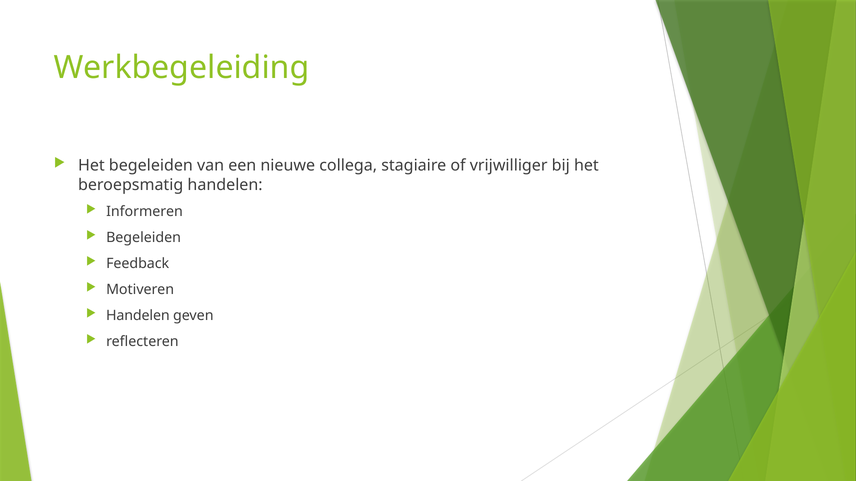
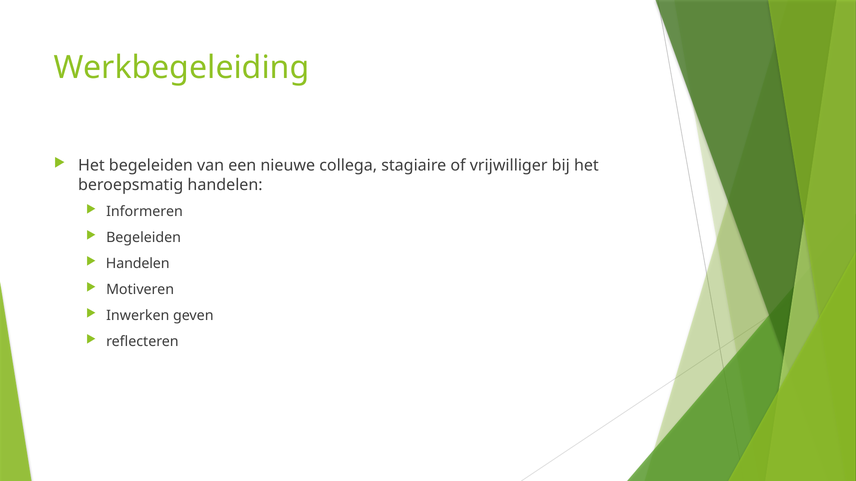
Feedback at (138, 264): Feedback -> Handelen
Handelen at (138, 316): Handelen -> Inwerken
